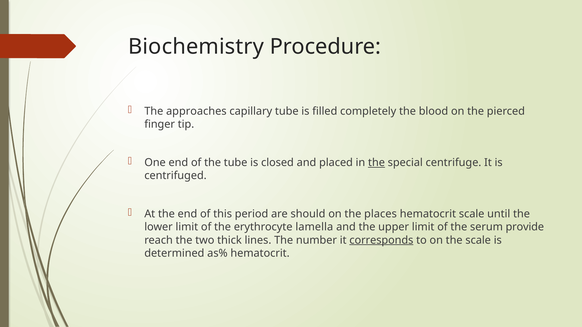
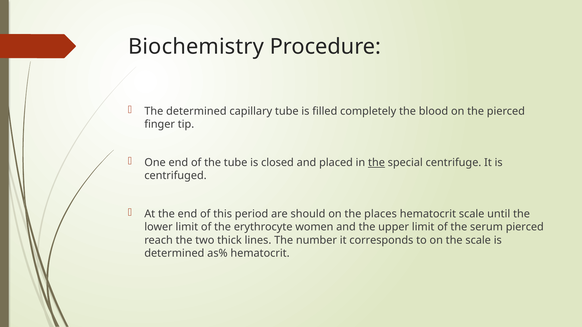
The approaches: approaches -> determined
lamella: lamella -> women
serum provide: provide -> pierced
corresponds underline: present -> none
